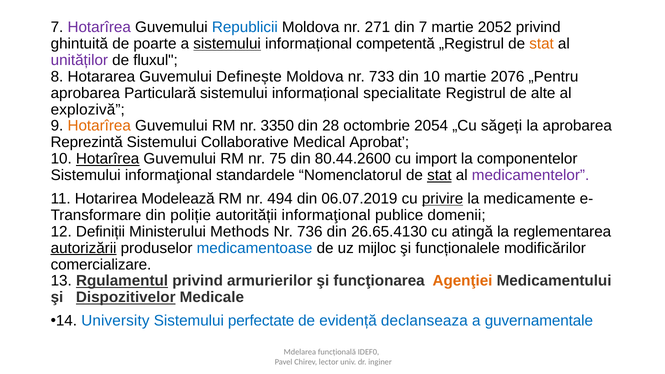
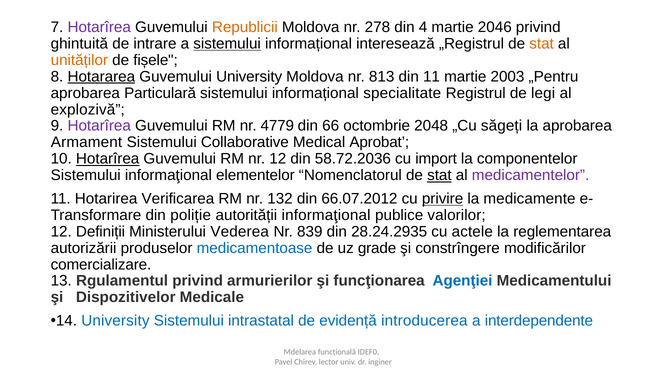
Republicii colour: blue -> orange
271: 271 -> 278
din 7: 7 -> 4
2052: 2052 -> 2046
poarte: poarte -> intrare
competentă: competentă -> interesează
unităților colour: purple -> orange
fluxul: fluxul -> fișele
Hotararea underline: none -> present
Guvemului Definește: Definește -> University
733: 733 -> 813
din 10: 10 -> 11
2076: 2076 -> 2003
alte: alte -> legi
Hotarîrea at (99, 126) colour: orange -> purple
3350: 3350 -> 4779
28: 28 -> 66
2054: 2054 -> 2048
Reprezintă: Reprezintă -> Armament
nr 75: 75 -> 12
80.44.2600: 80.44.2600 -> 58.72.2036
standardele: standardele -> elementelor
Modelează: Modelează -> Verificarea
494: 494 -> 132
06.07.2019: 06.07.2019 -> 66.07.2012
domenii: domenii -> valorilor
Methods: Methods -> Vederea
736: 736 -> 839
26.65.4130: 26.65.4130 -> 28.24.2935
atingă: atingă -> actele
autorizării underline: present -> none
mijloc: mijloc -> grade
funcționalele: funcționalele -> constrîngere
Rgulamentul underline: present -> none
Agenţiei colour: orange -> blue
Dispozitivelor underline: present -> none
perfectate: perfectate -> intrastatal
declanseaza: declanseaza -> introducerea
guvernamentale: guvernamentale -> interdependente
